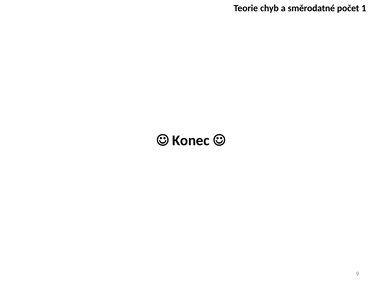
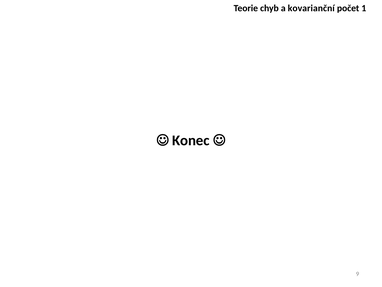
směrodatné: směrodatné -> kovarianční
